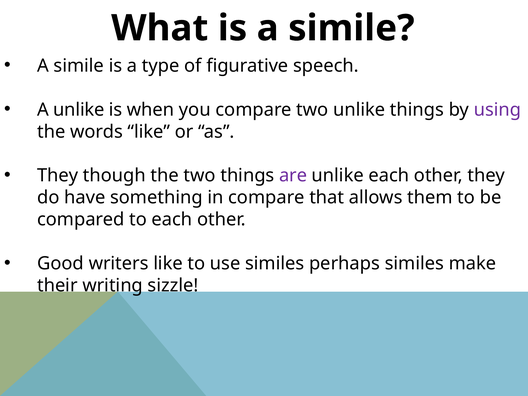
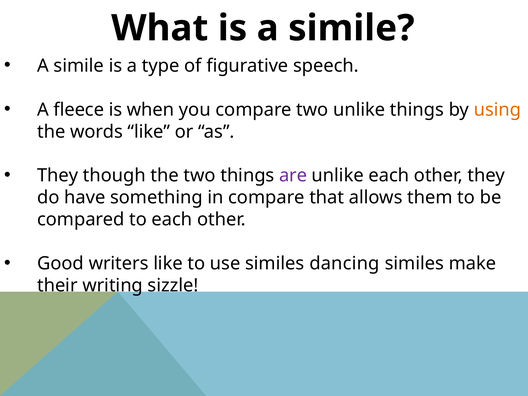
A unlike: unlike -> fleece
using colour: purple -> orange
perhaps: perhaps -> dancing
